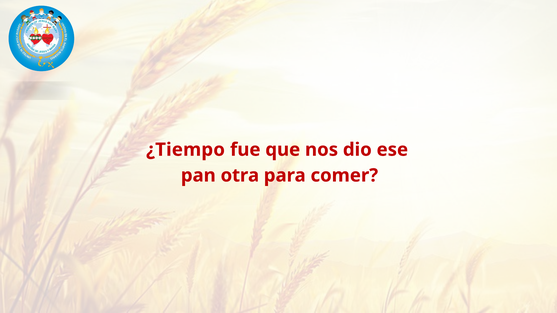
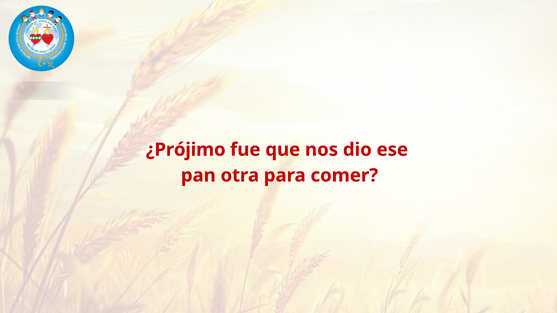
¿Tiempo: ¿Tiempo -> ¿Prójimo
